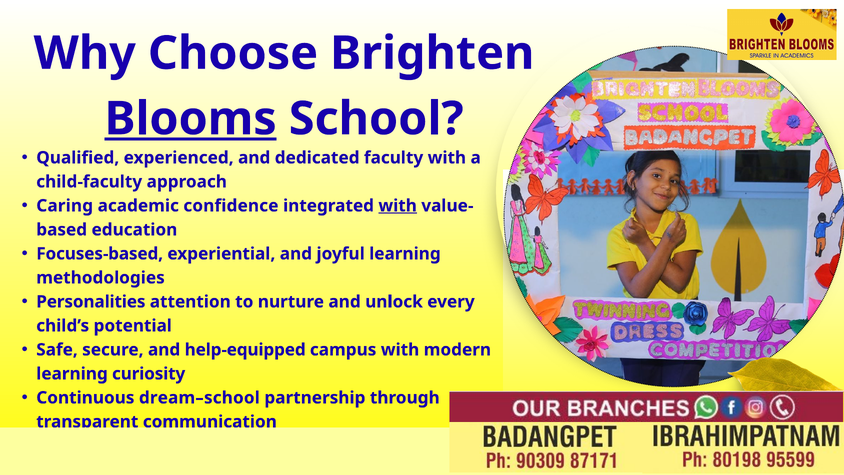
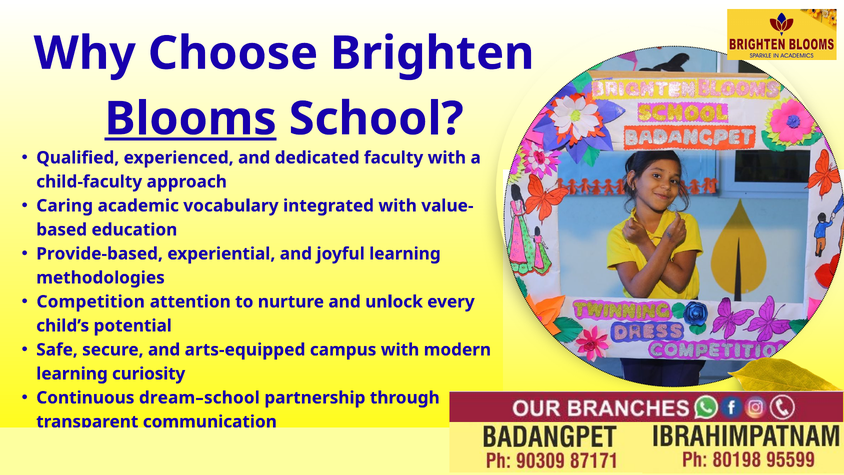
confidence: confidence -> vocabulary
with at (398, 206) underline: present -> none
Focuses-based: Focuses-based -> Provide-based
Personalities: Personalities -> Competition
help-equipped: help-equipped -> arts-equipped
